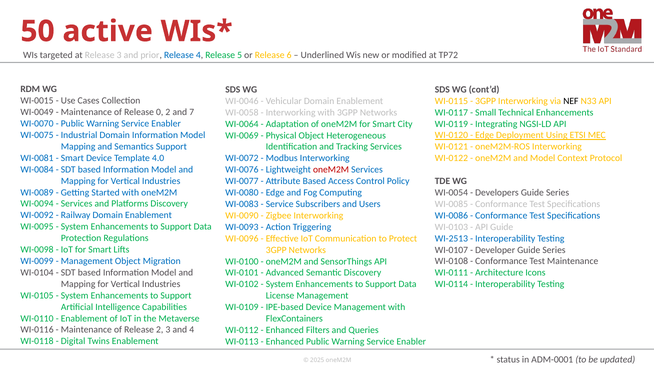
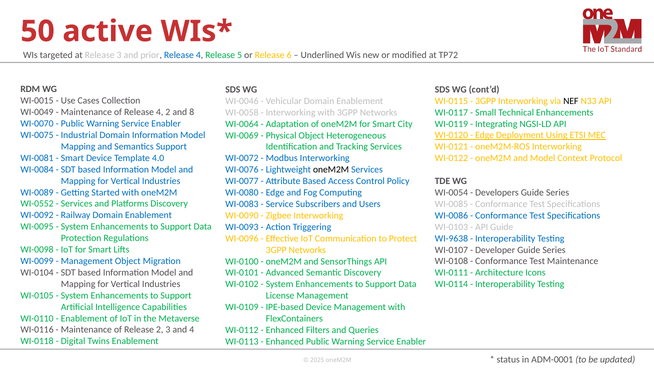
of Release 0: 0 -> 4
7: 7 -> 8
oneM2M at (331, 170) colour: red -> black
WI-0094: WI-0094 -> WI-0552
WI-2513: WI-2513 -> WI-9638
